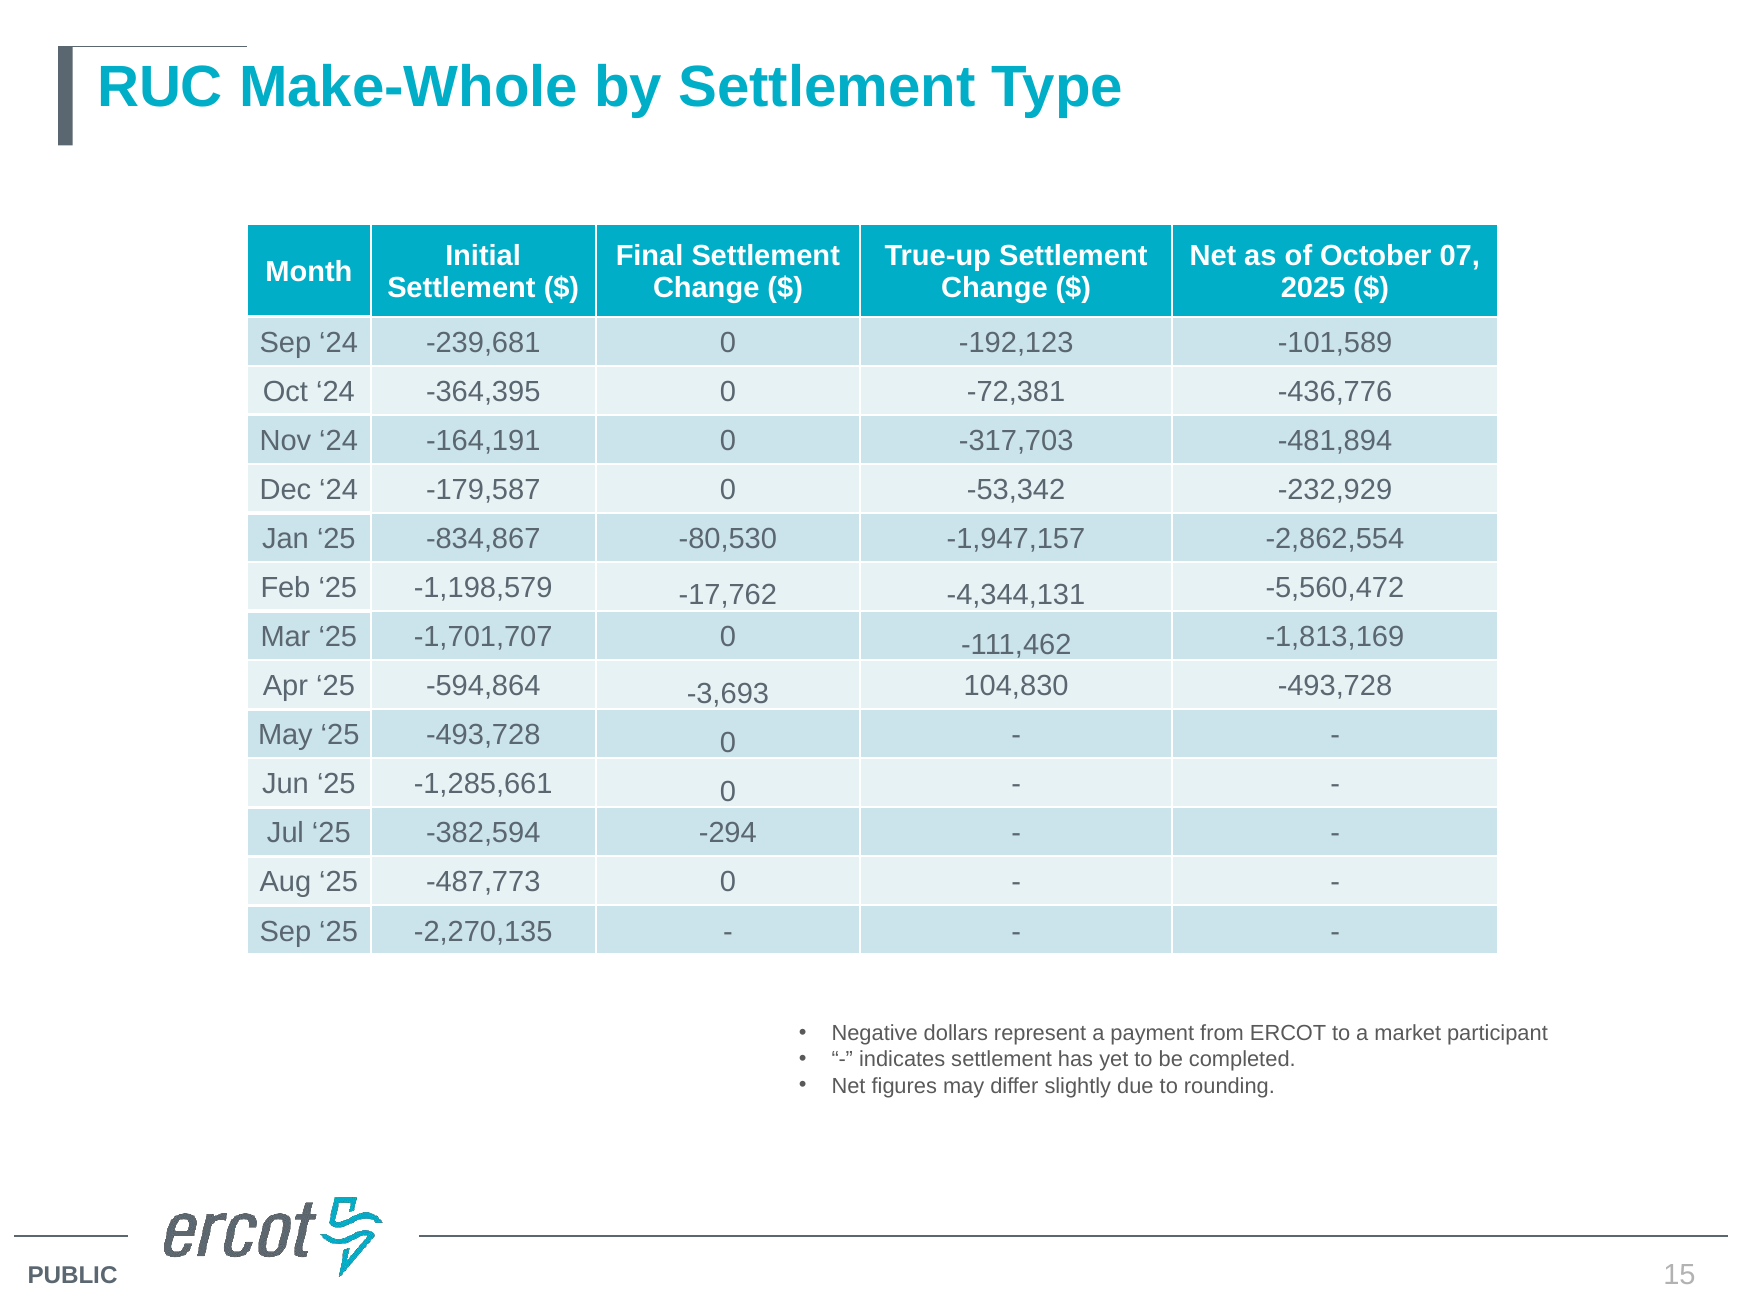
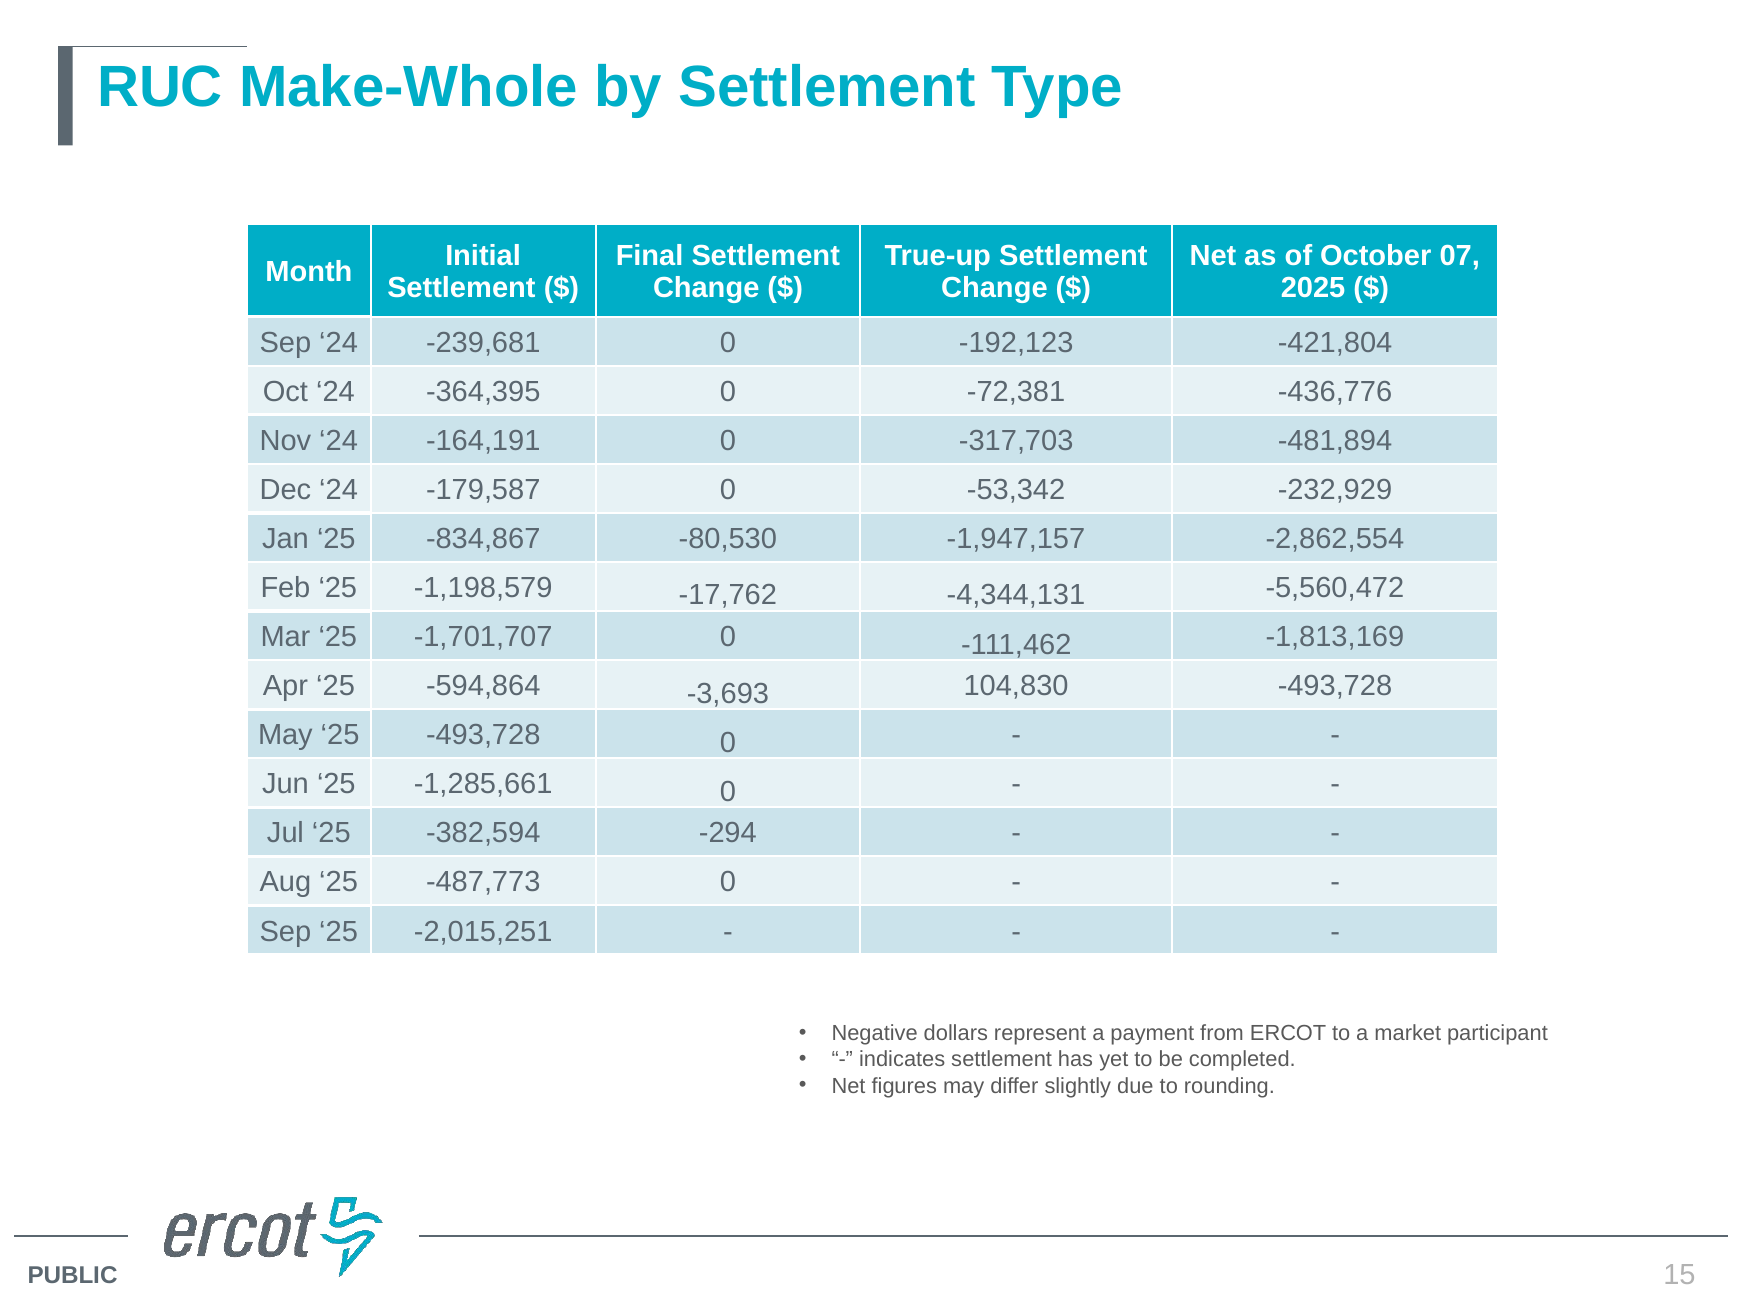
-101,589: -101,589 -> -421,804
-2,270,135: -2,270,135 -> -2,015,251
